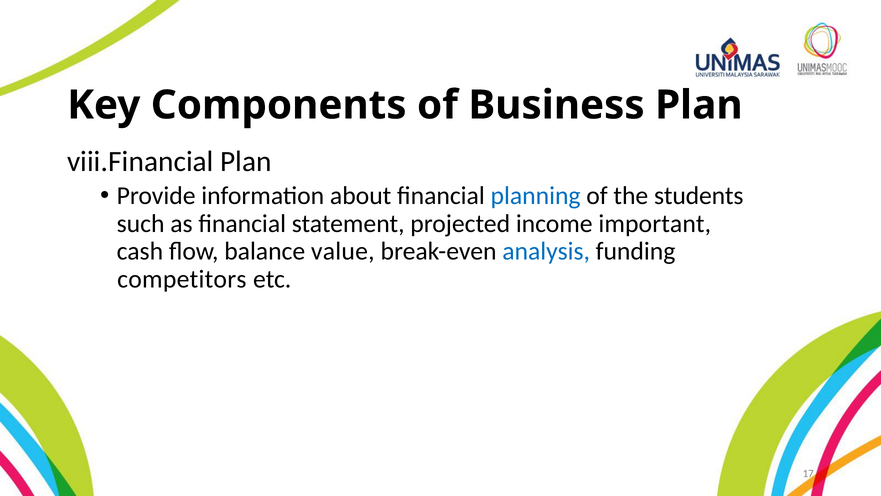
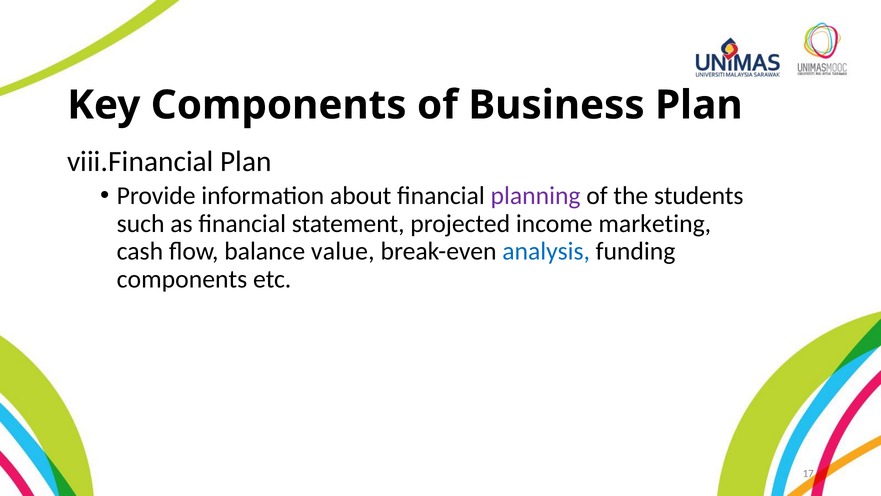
planning colour: blue -> purple
important: important -> marketing
competitors at (182, 279): competitors -> components
